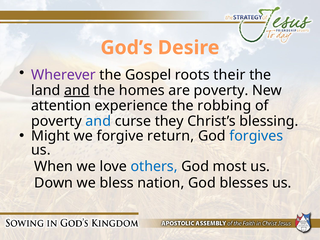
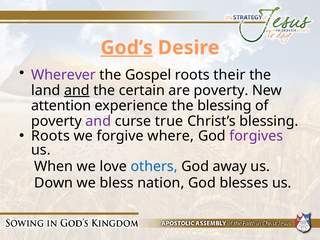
God’s underline: none -> present
homes: homes -> certain
the robbing: robbing -> blessing
and at (98, 121) colour: blue -> purple
they: they -> true
Might at (51, 136): Might -> Roots
return: return -> where
forgives colour: blue -> purple
most: most -> away
